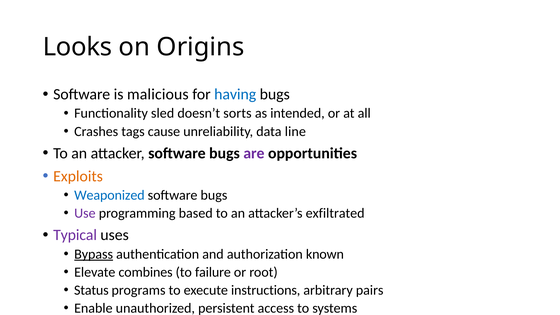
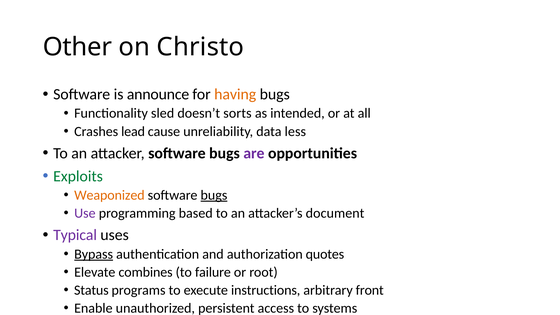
Looks: Looks -> Other
Origins: Origins -> Christo
malicious: malicious -> announce
having colour: blue -> orange
tags: tags -> lead
line: line -> less
Exploits colour: orange -> green
Weaponized colour: blue -> orange
bugs at (214, 195) underline: none -> present
exfiltrated: exfiltrated -> document
known: known -> quotes
pairs: pairs -> front
